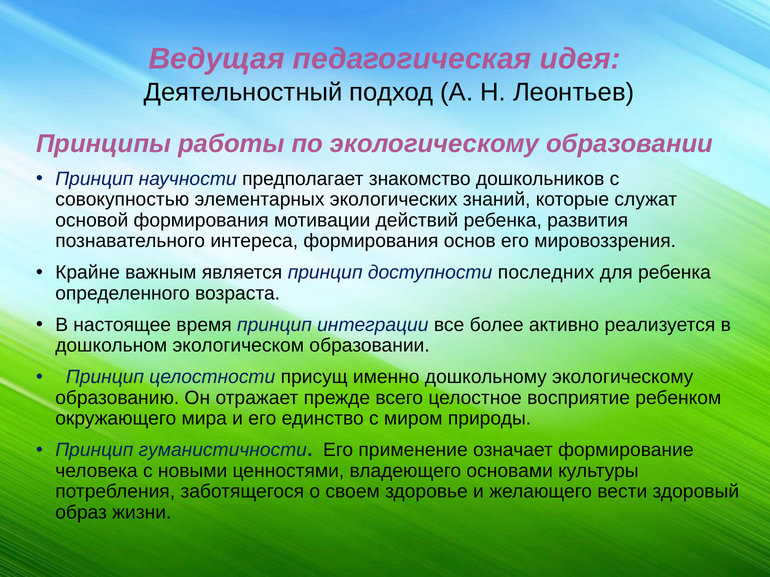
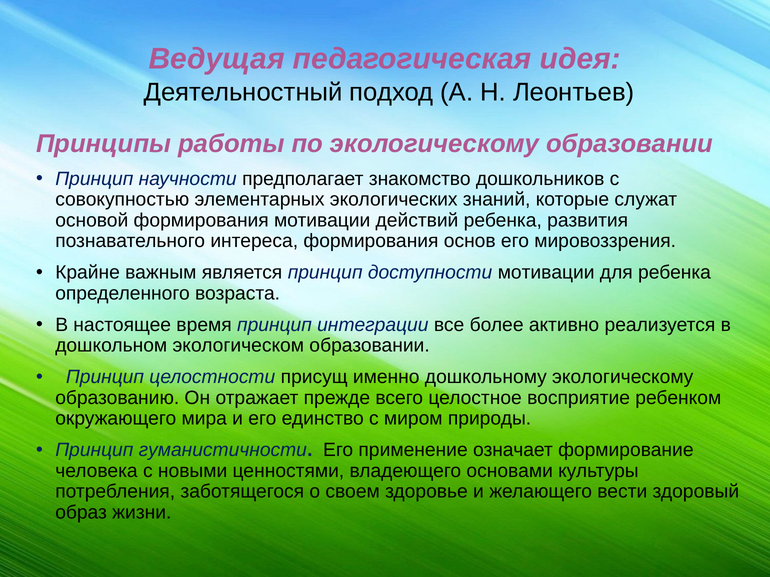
доступности последних: последних -> мотивации
